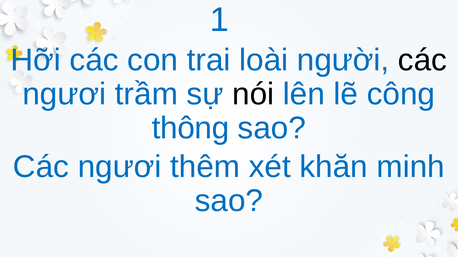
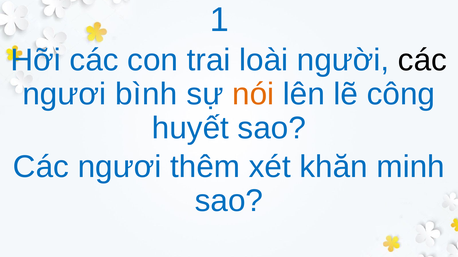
trầm: trầm -> bình
nói colour: black -> orange
thông: thông -> huyết
